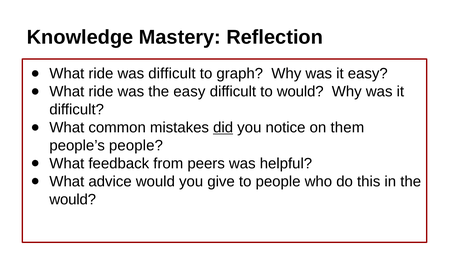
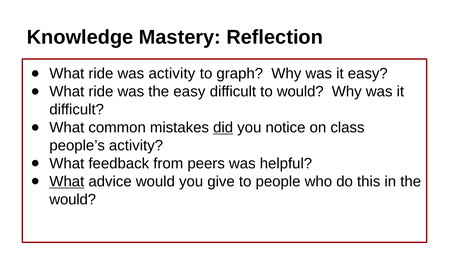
was difficult: difficult -> activity
them: them -> class
people’s people: people -> activity
What at (67, 181) underline: none -> present
